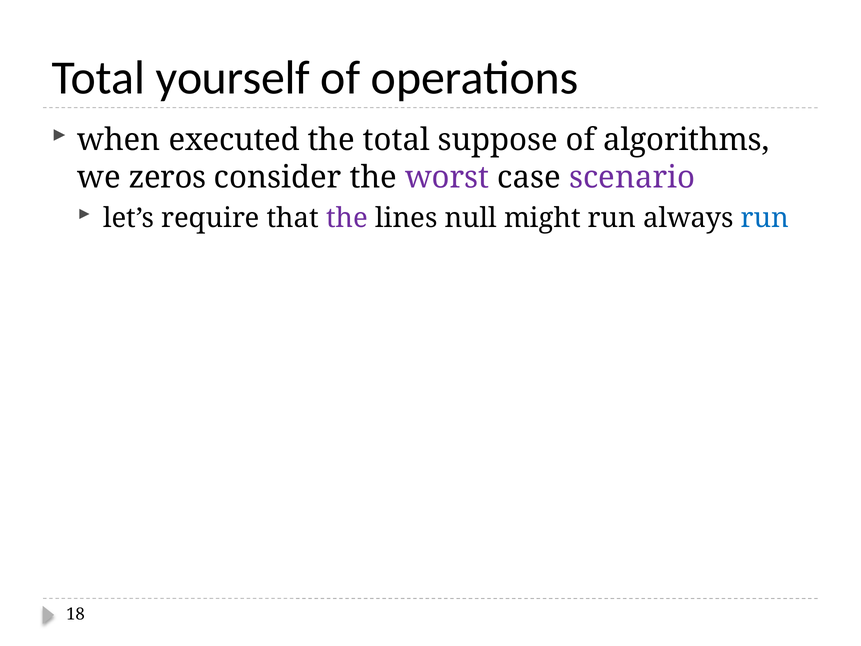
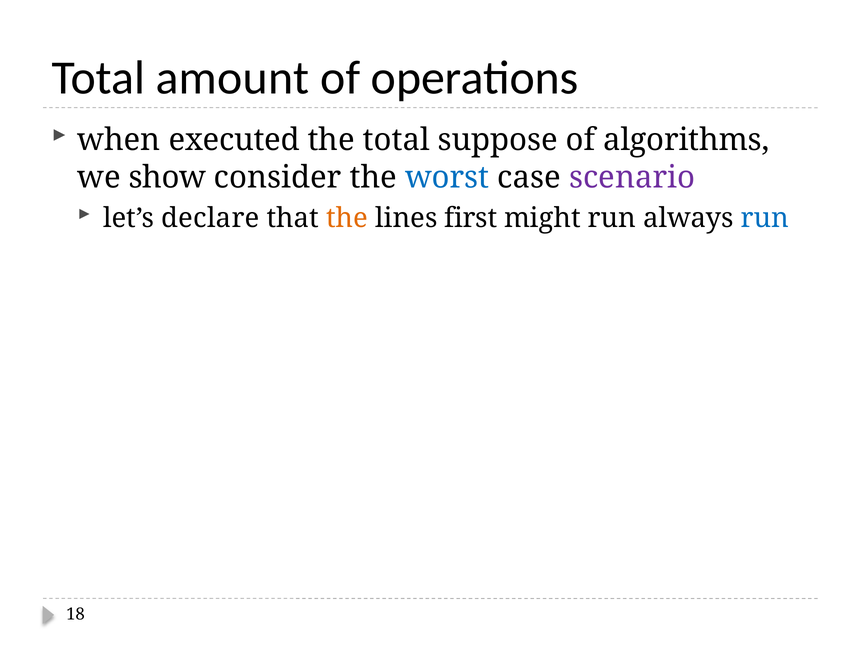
yourself: yourself -> amount
zeros: zeros -> show
worst colour: purple -> blue
require: require -> declare
the at (347, 218) colour: purple -> orange
null: null -> first
